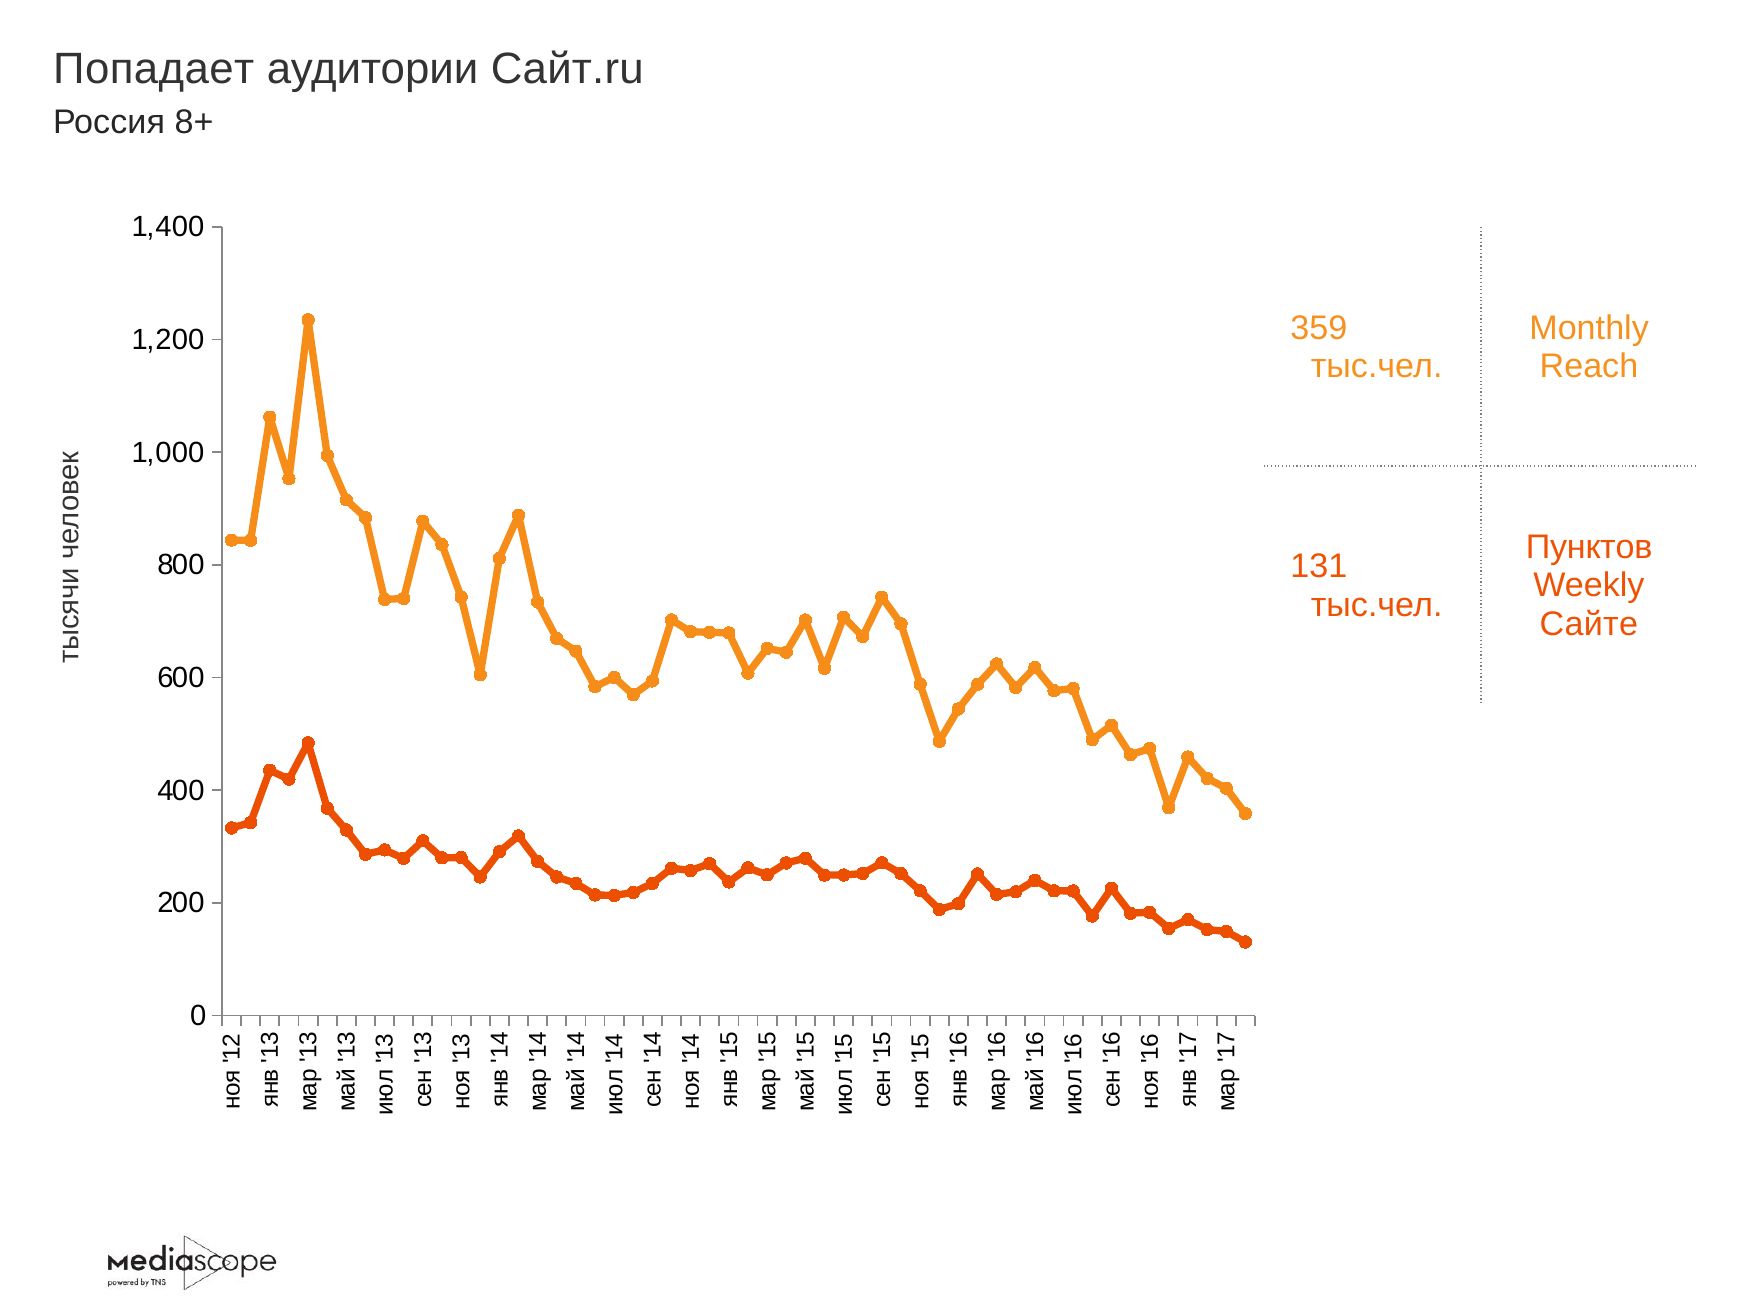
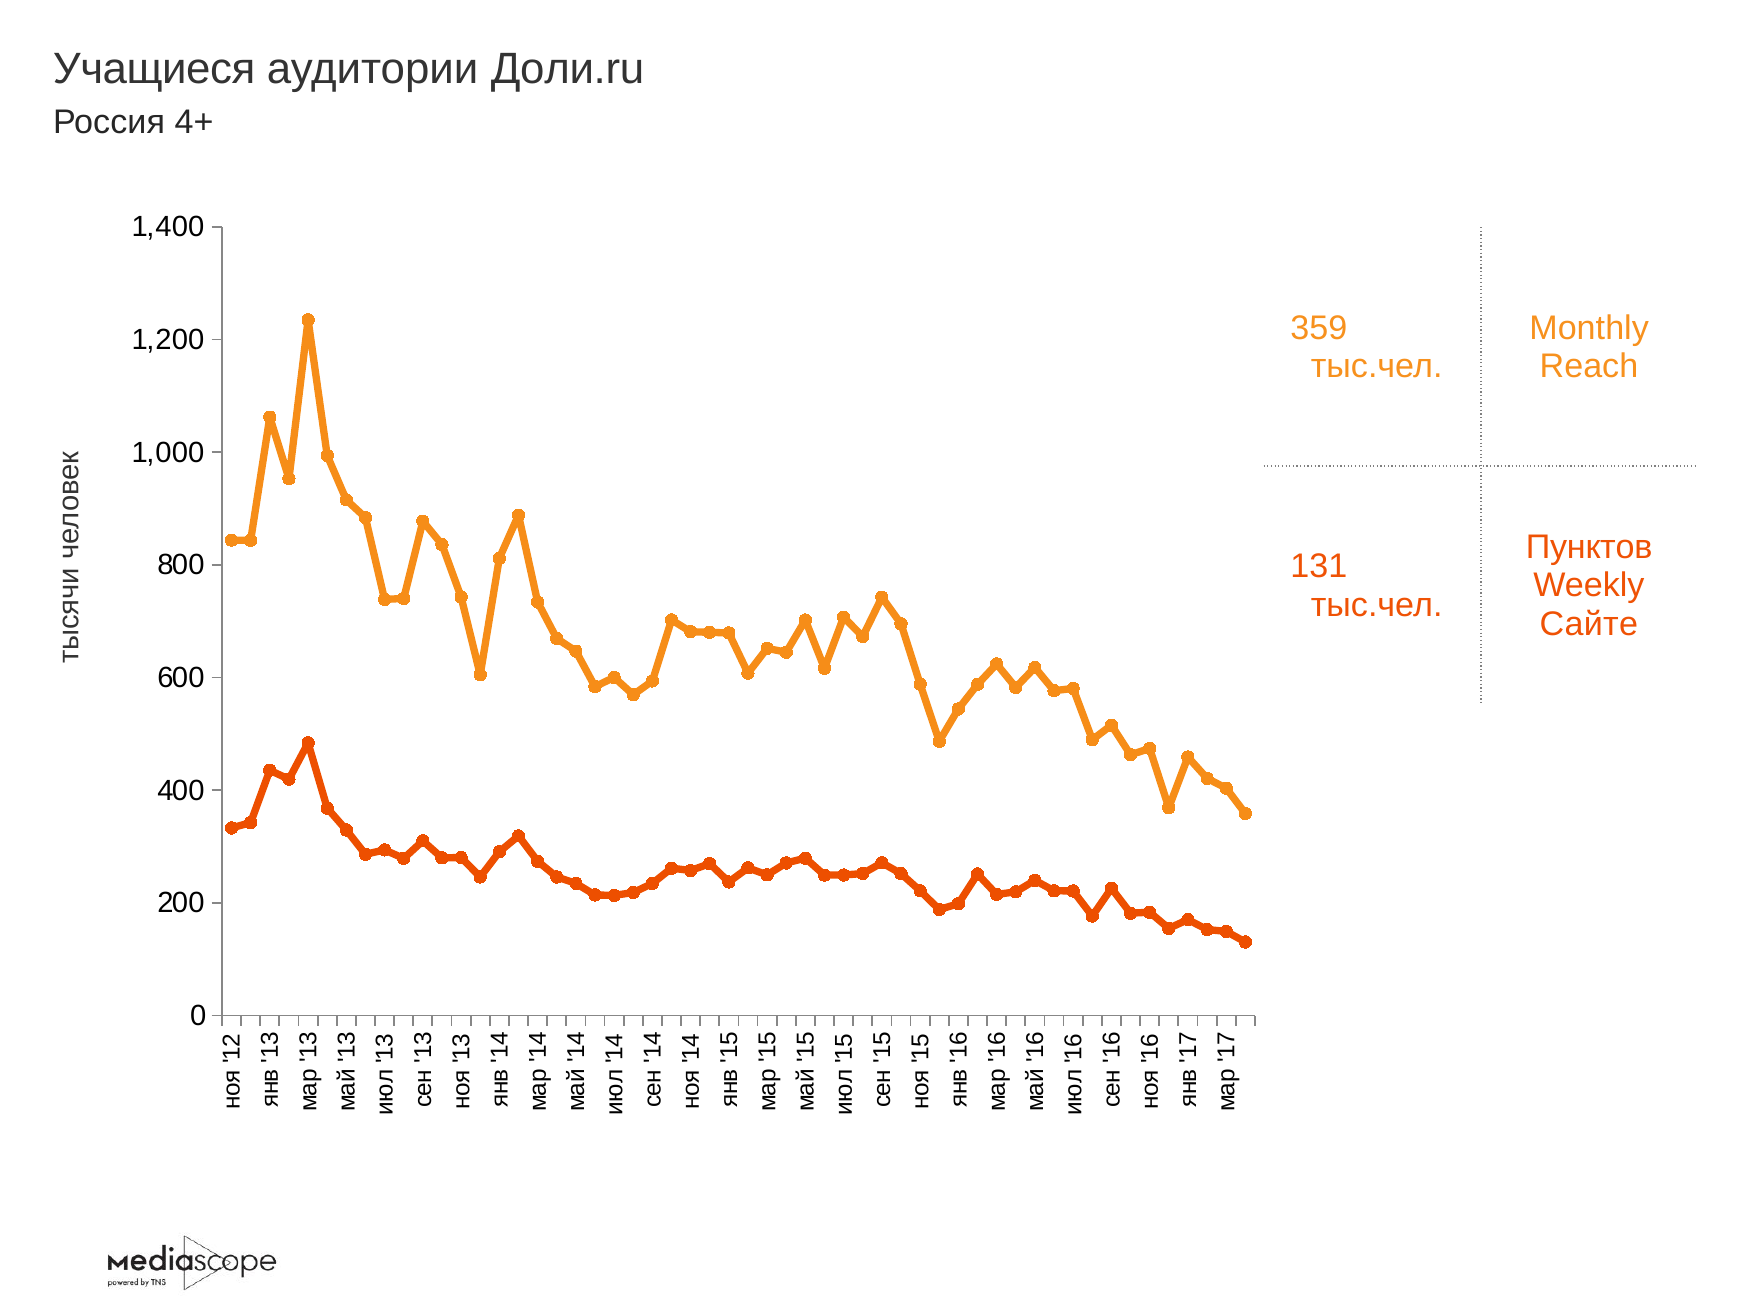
Попадает: Попадает -> Учащиеся
Сайт.ru: Сайт.ru -> Доли.ru
8+: 8+ -> 4+
